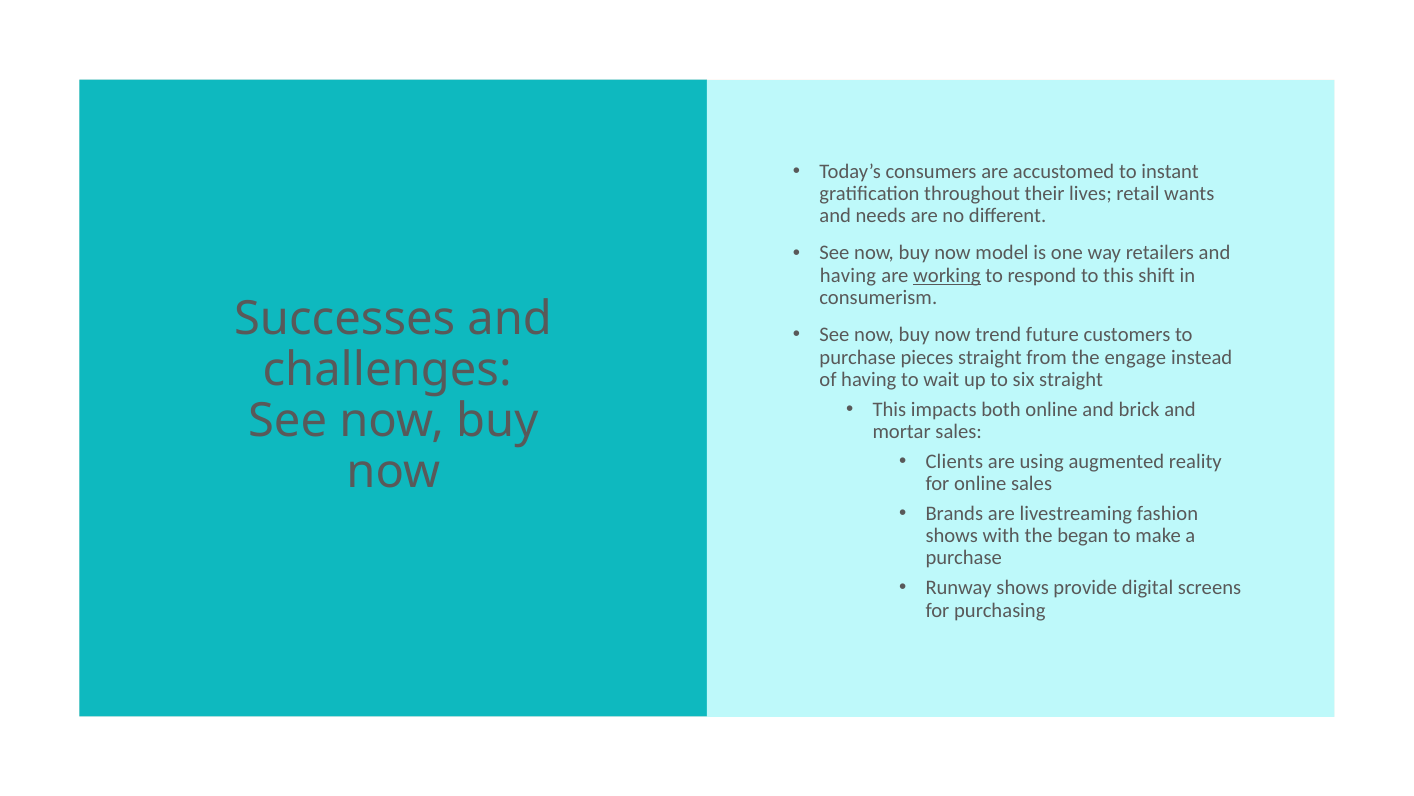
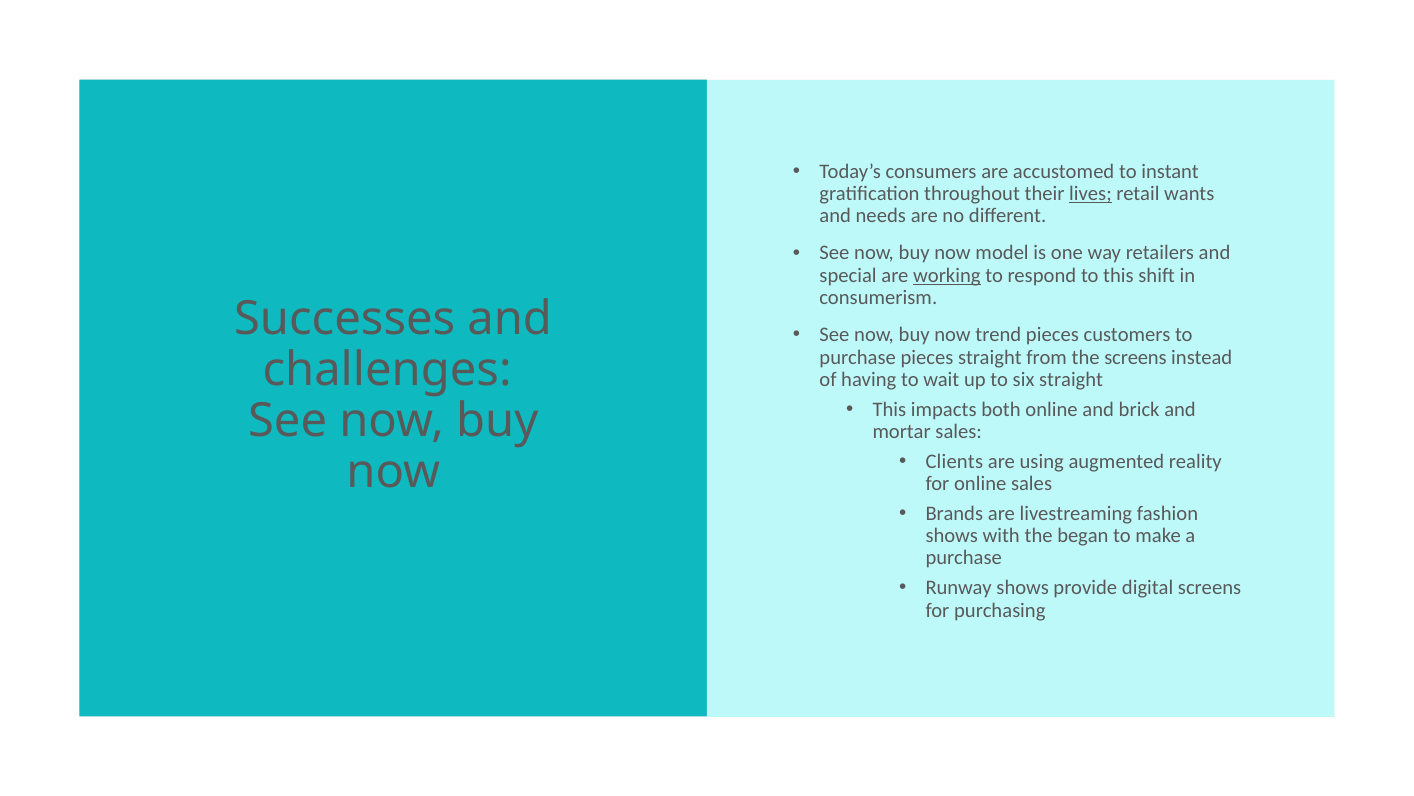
lives underline: none -> present
having at (848, 275): having -> special
trend future: future -> pieces
the engage: engage -> screens
